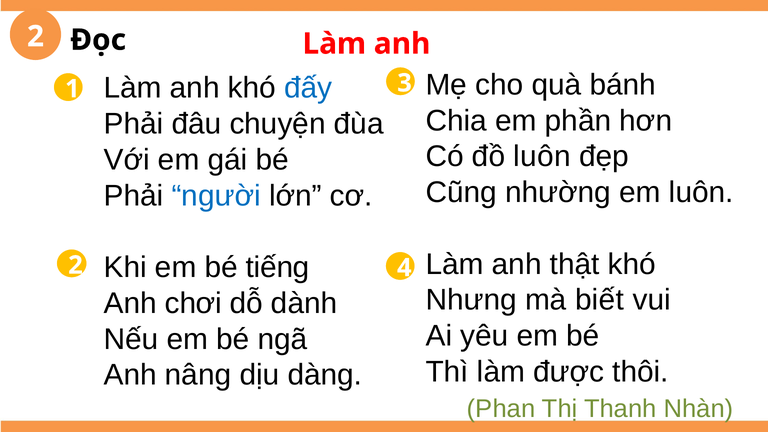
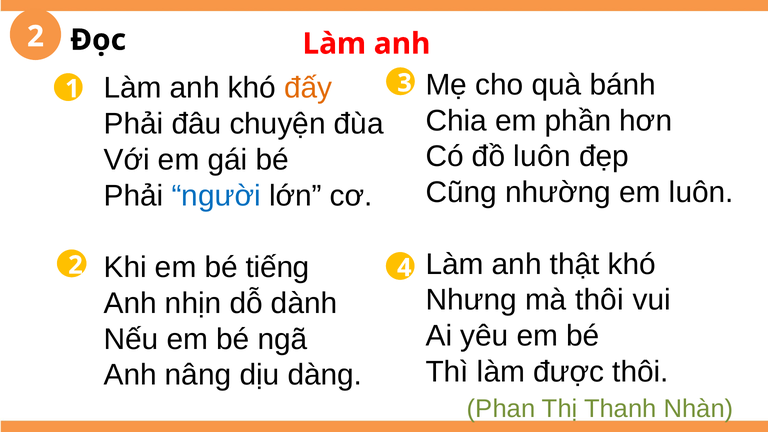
đấy colour: blue -> orange
mà biết: biết -> thôi
chơi: chơi -> nhịn
